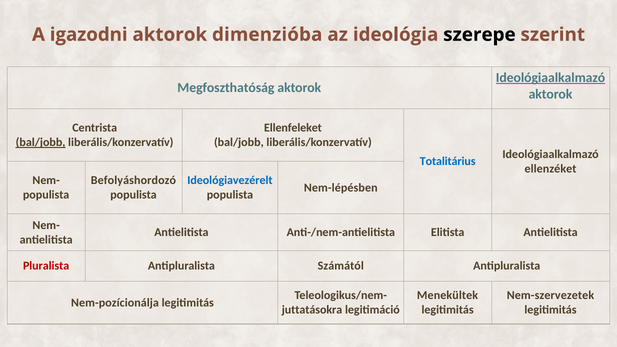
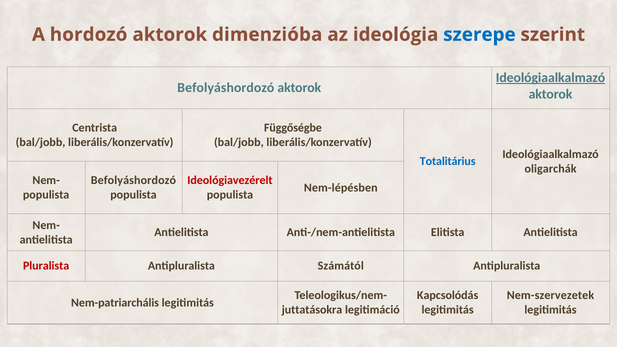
igazodni: igazodni -> hordozó
szerepe colour: black -> blue
Megfoszthatóság at (226, 88): Megfoszthatóság -> Befolyáshordozó
Ellenfeleket: Ellenfeleket -> Függőségbe
bal/jobb at (41, 142) underline: present -> none
ellenzéket: ellenzéket -> oligarchák
Ideológiavezérelt colour: blue -> red
Menekültek: Menekültek -> Kapcsolódás
Nem-pozícionálja: Nem-pozícionálja -> Nem-patriarchális
